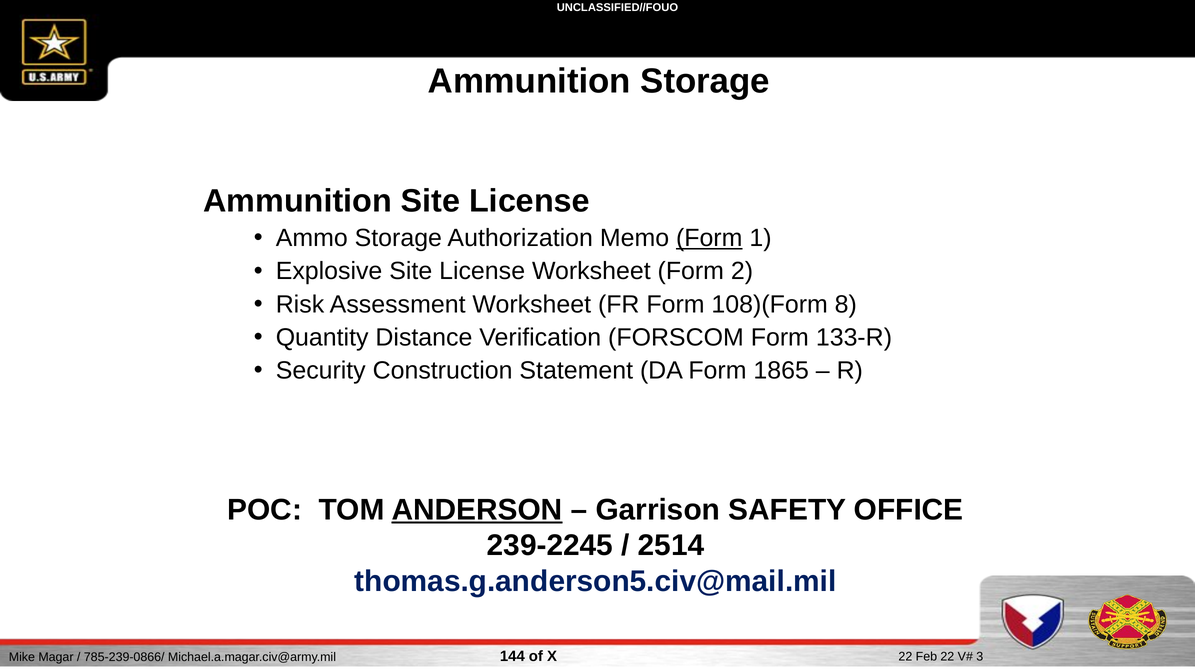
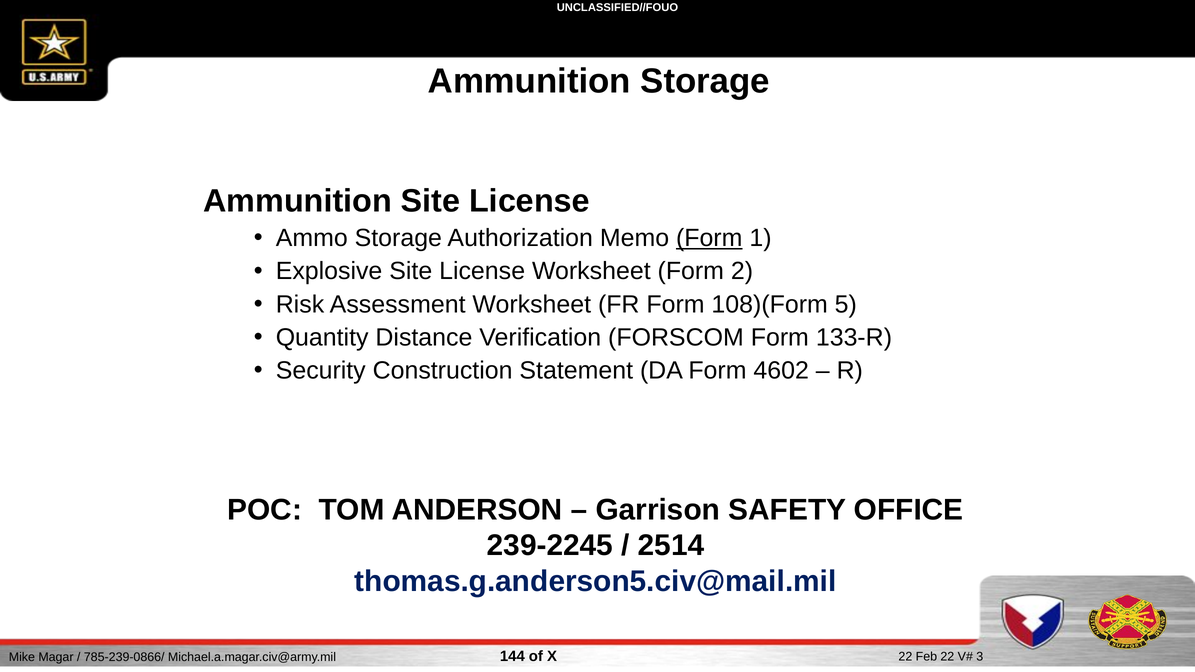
8: 8 -> 5
1865: 1865 -> 4602
ANDERSON underline: present -> none
